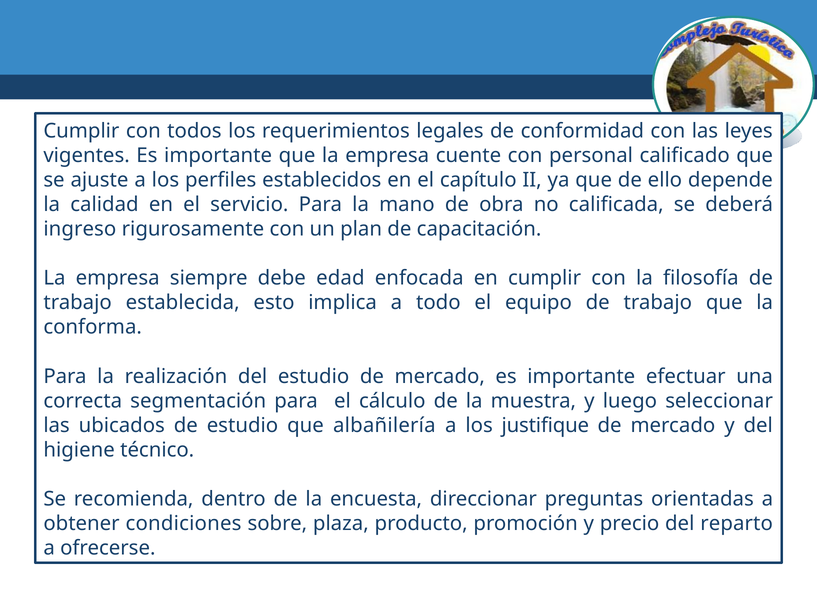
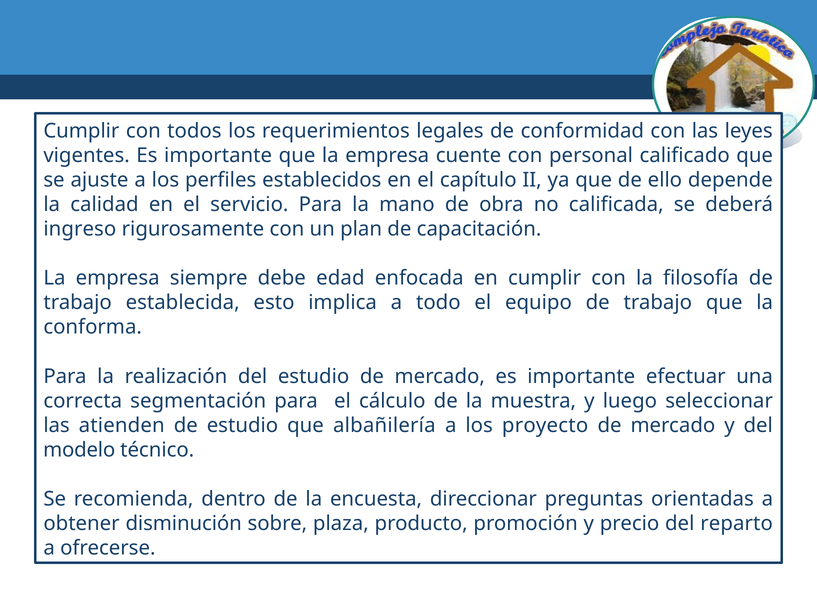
ubicados: ubicados -> atienden
justifique: justifique -> proyecto
higiene: higiene -> modelo
condiciones: condiciones -> disminución
